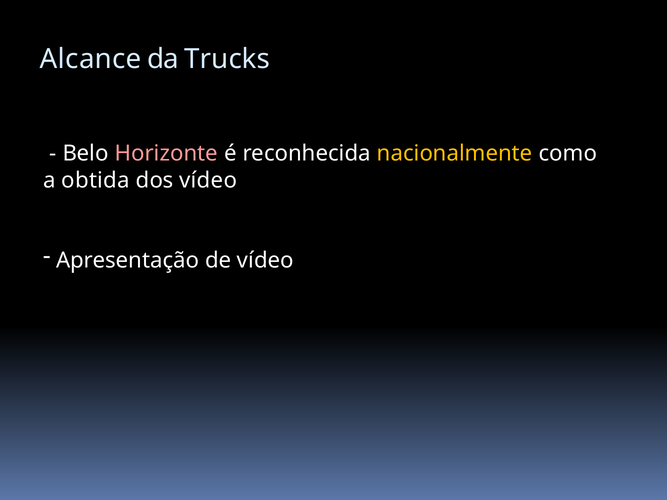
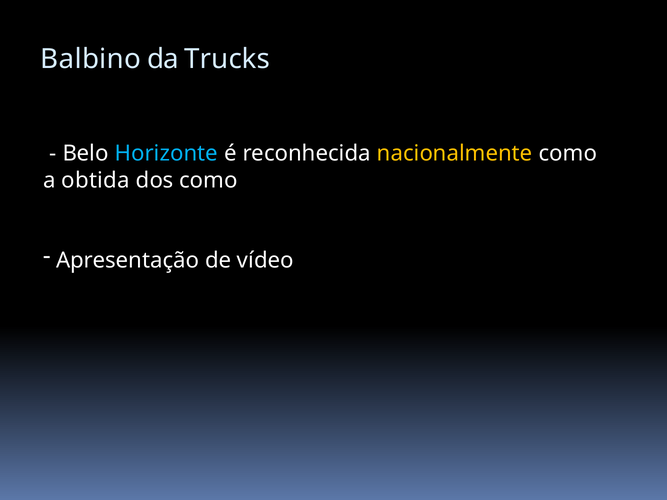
Alcance: Alcance -> Balbino
Horizonte colour: pink -> light blue
dos vídeo: vídeo -> como
